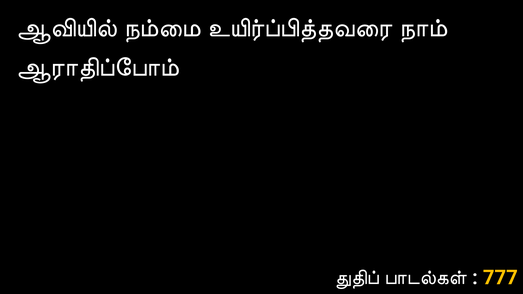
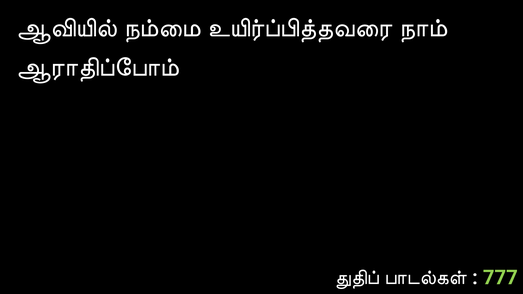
777 colour: yellow -> light green
